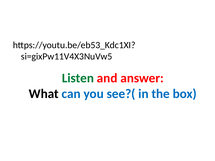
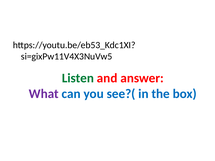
What colour: black -> purple
